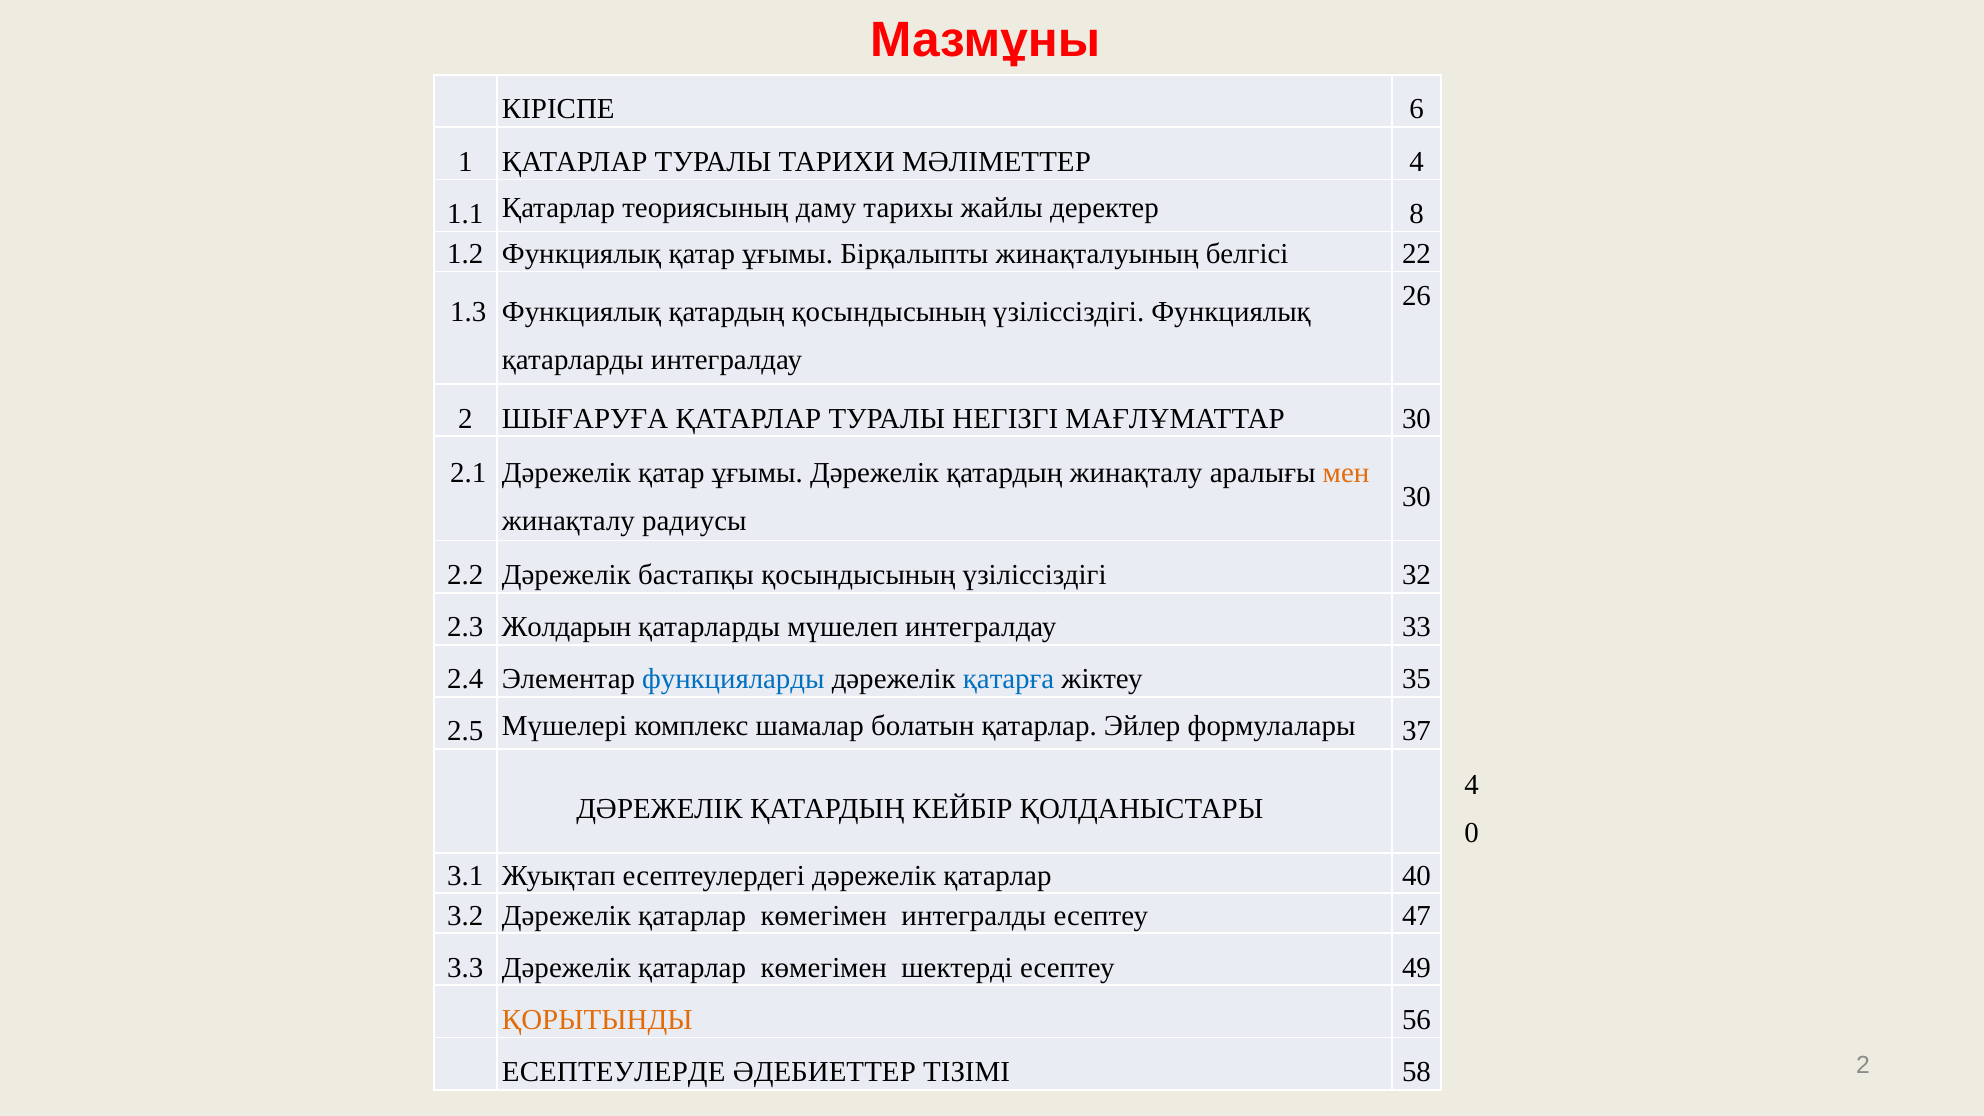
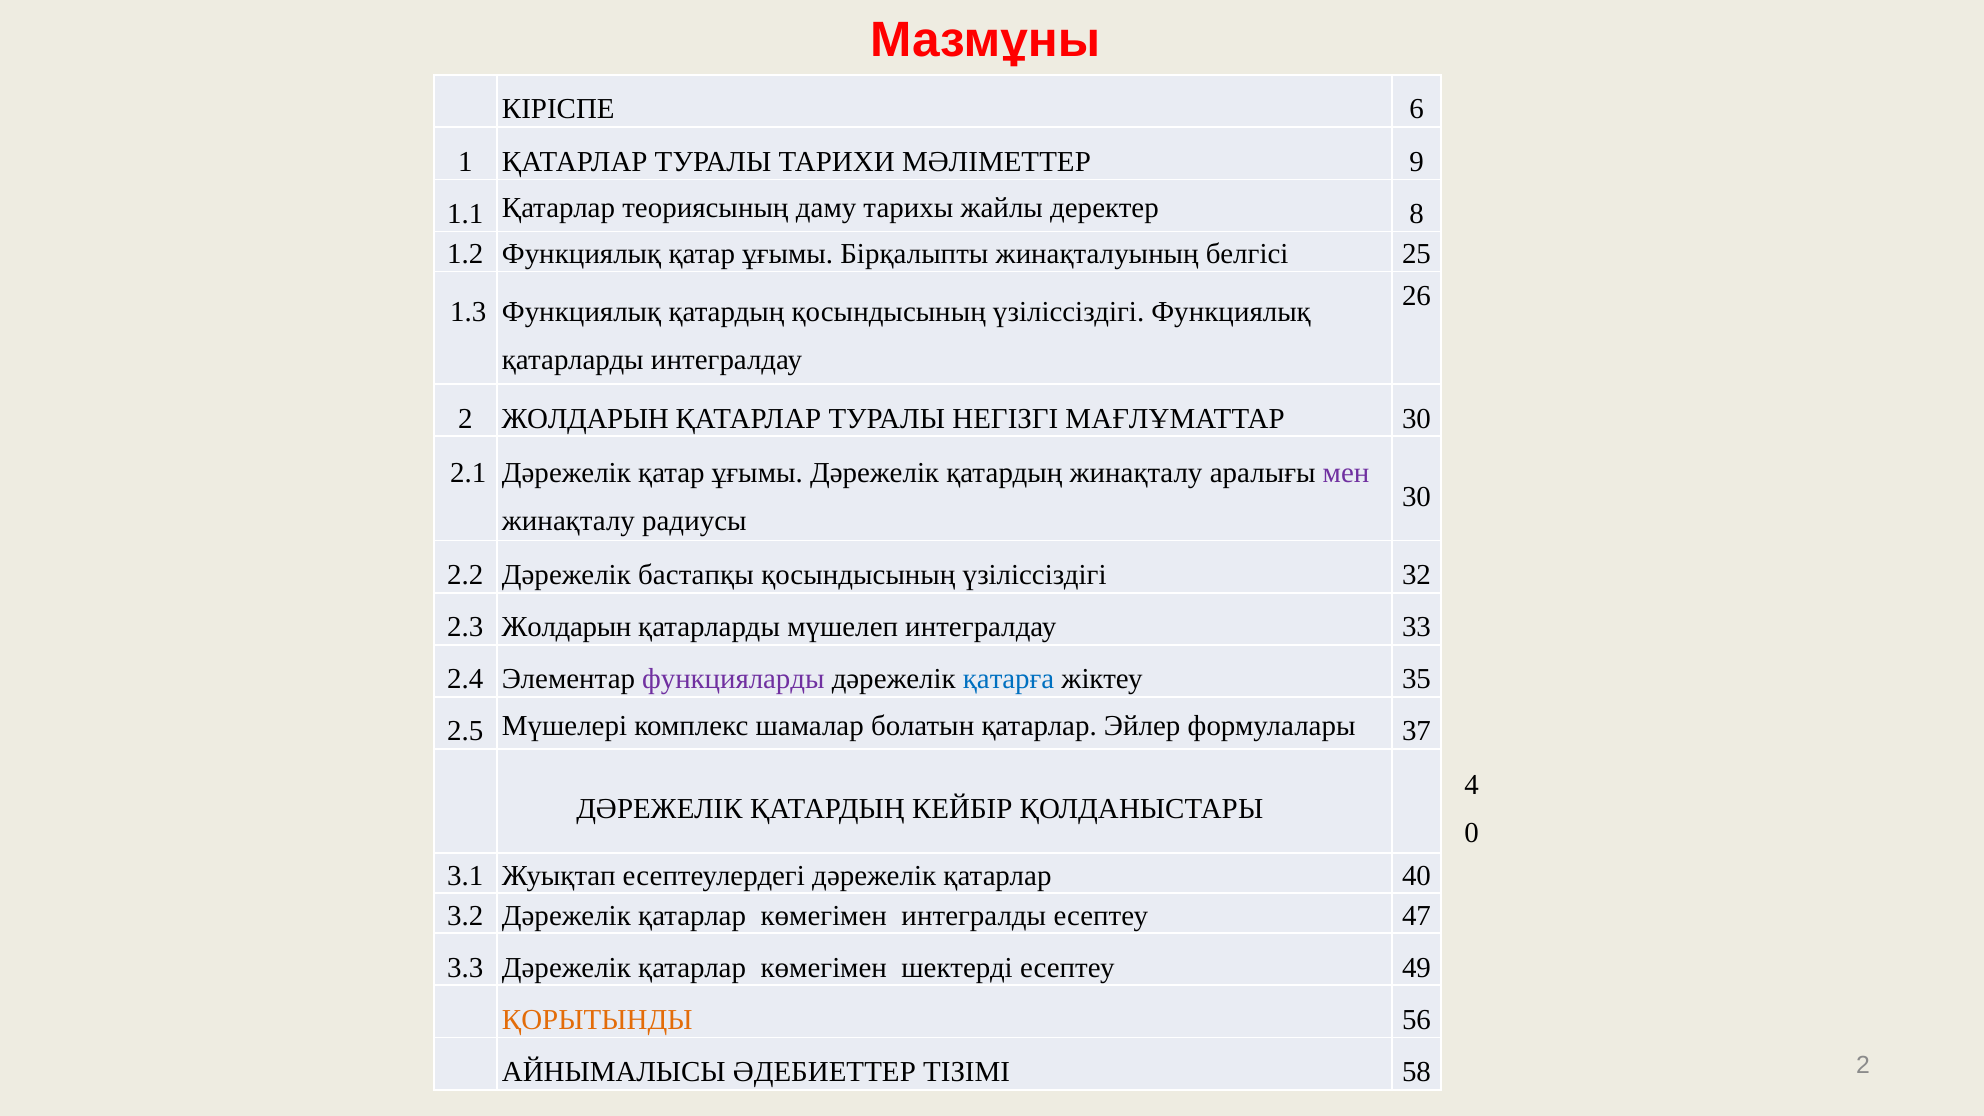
МӘЛІМЕТТЕР 4: 4 -> 9
22: 22 -> 25
2 ШЫҒАРУҒА: ШЫҒАРУҒА -> ЖОЛДАРЫН
мен colour: orange -> purple
функцияларды colour: blue -> purple
ЕСЕПТЕУЛЕРДЕ: ЕСЕПТЕУЛЕРДЕ -> АЙНЫМAЛЫСЫ
